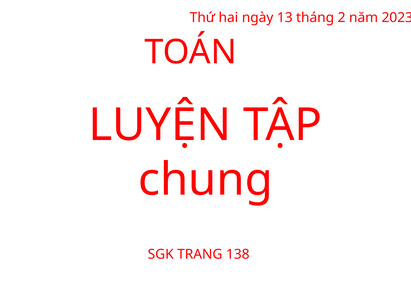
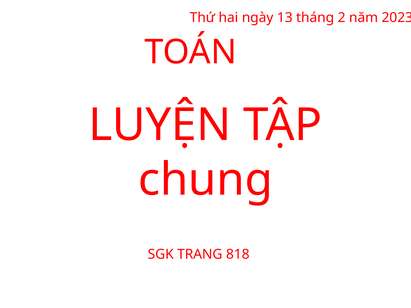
138: 138 -> 818
